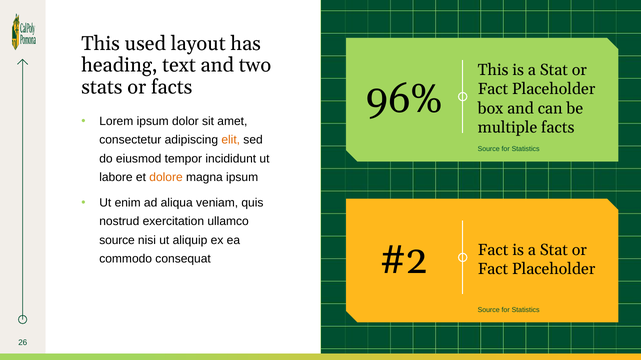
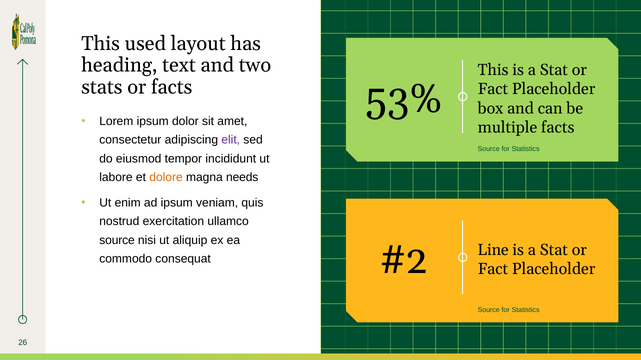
96%: 96% -> 53%
elit colour: orange -> purple
magna ipsum: ipsum -> needs
ad aliqua: aliqua -> ipsum
Fact at (493, 250): Fact -> Line
